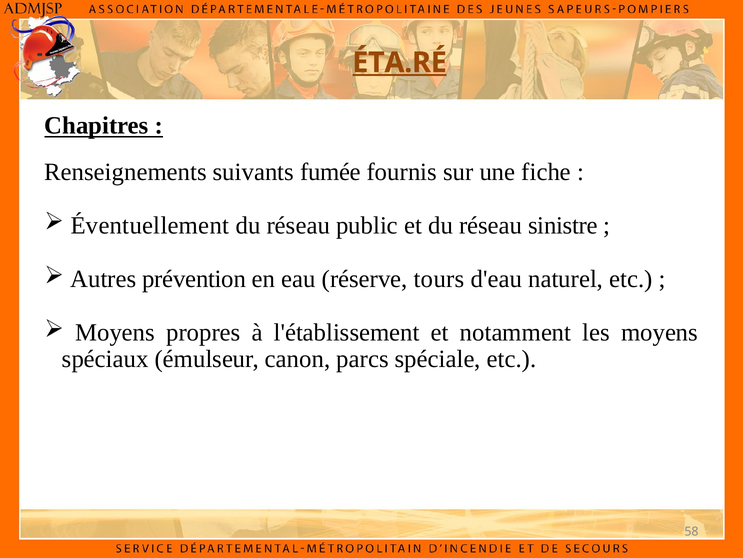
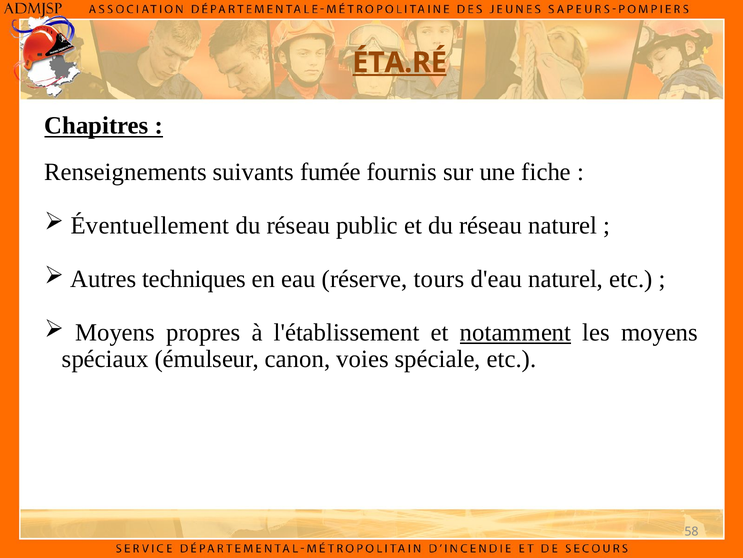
réseau sinistre: sinistre -> naturel
prévention: prévention -> techniques
notamment underline: none -> present
parcs: parcs -> voies
